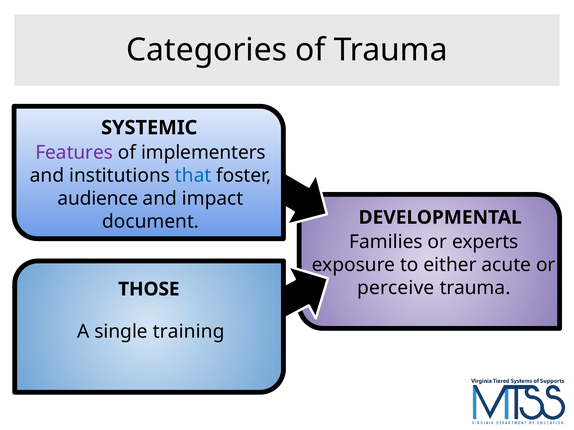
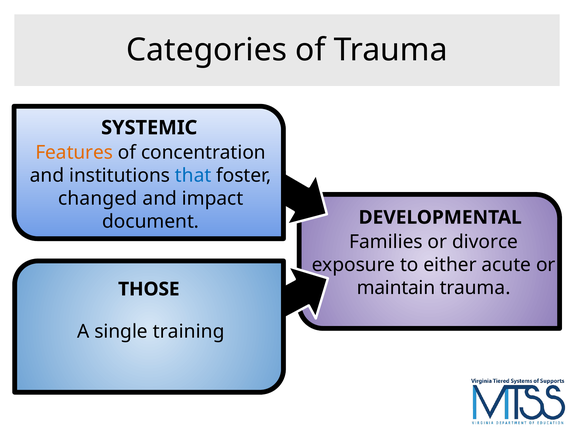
Features colour: purple -> orange
implementers: implementers -> concentration
audience: audience -> changed
experts: experts -> divorce
perceive: perceive -> maintain
